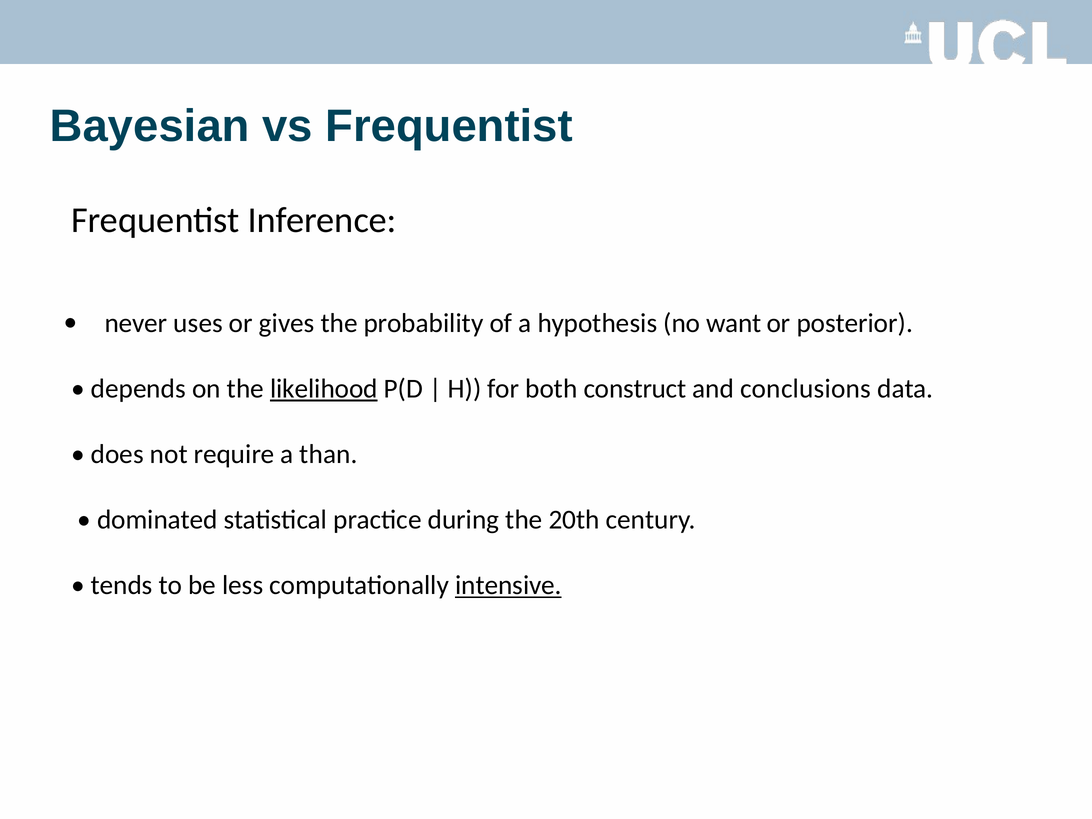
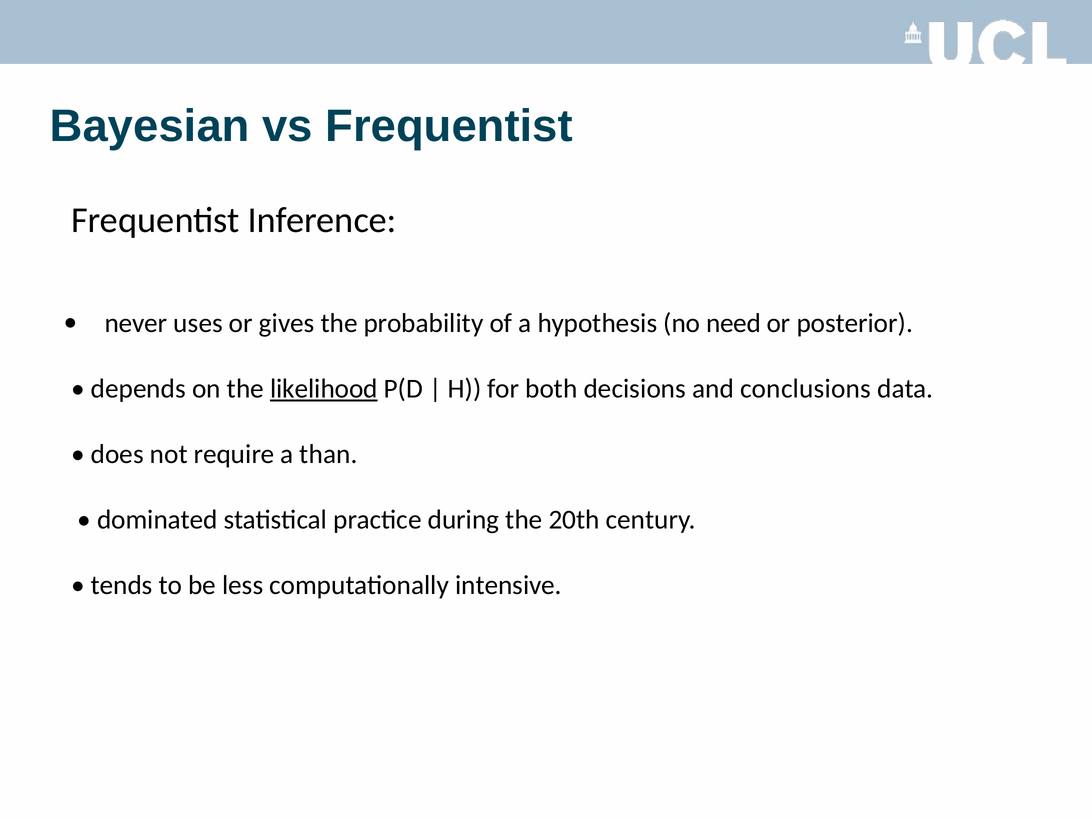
want: want -> need
construct: construct -> decisions
intensive underline: present -> none
